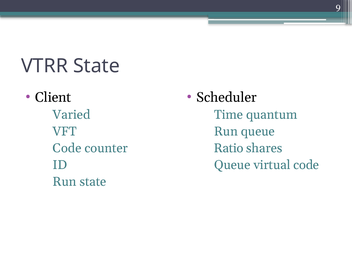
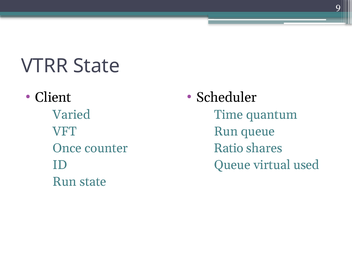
Code at (67, 148): Code -> Once
virtual code: code -> used
